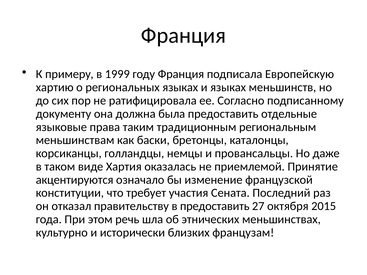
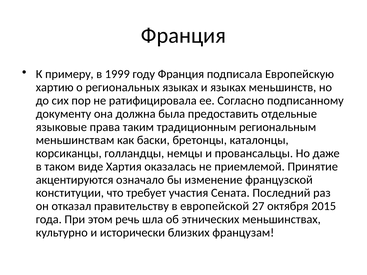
в предоставить: предоставить -> европейской
